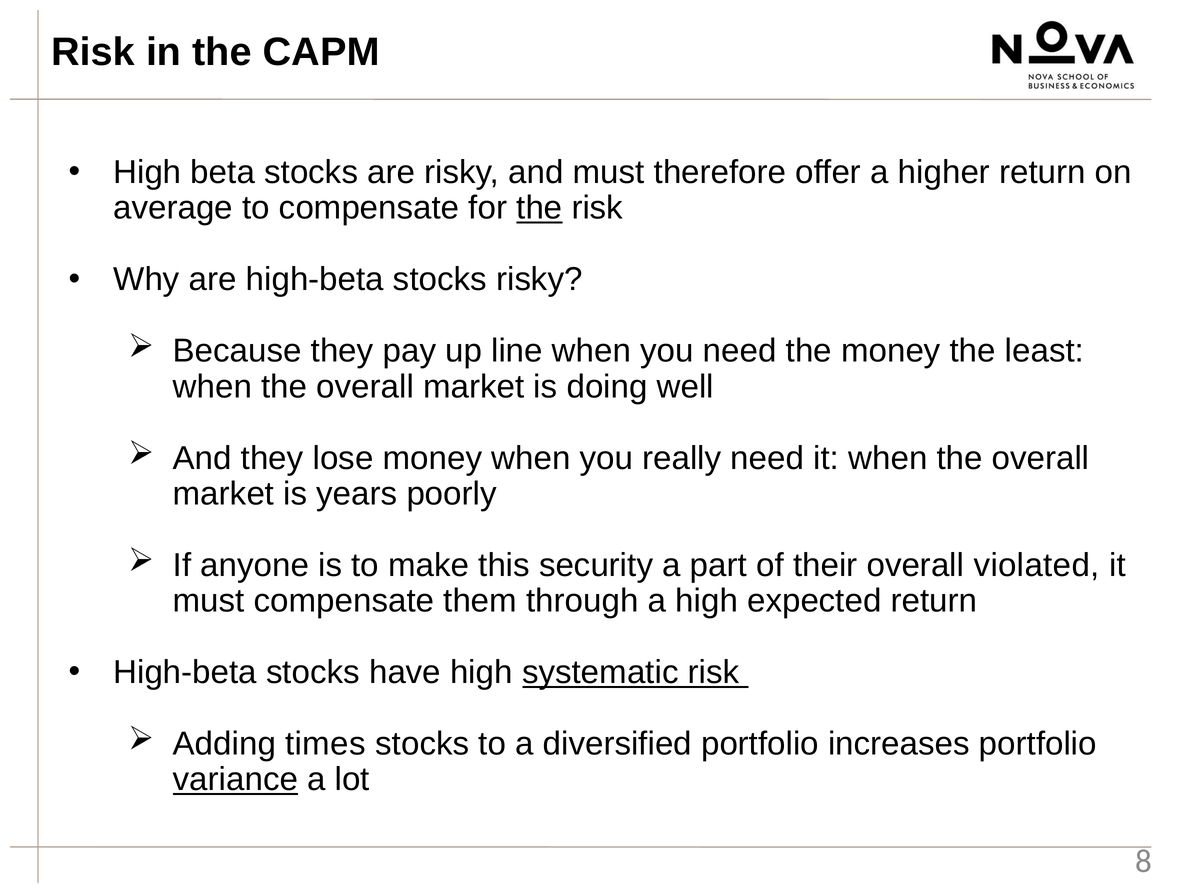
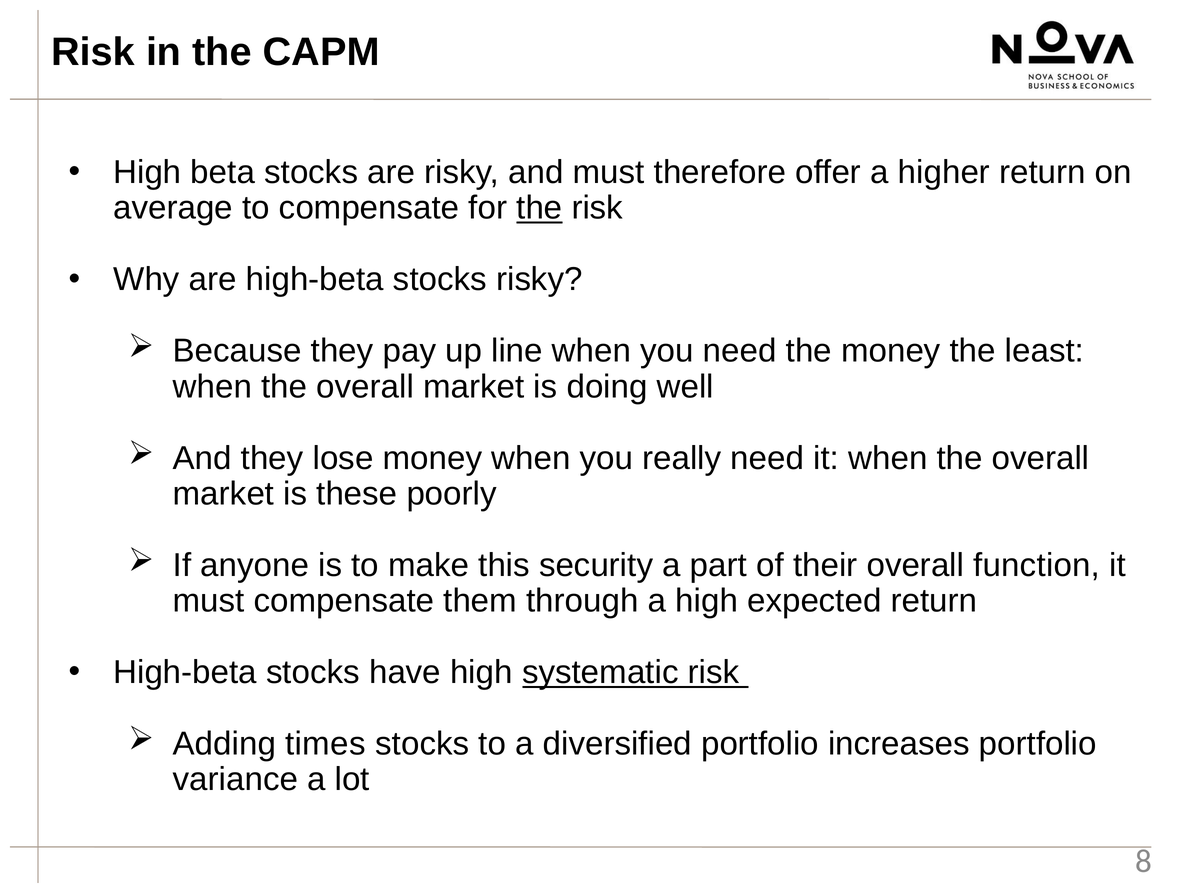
years: years -> these
violated: violated -> function
variance underline: present -> none
